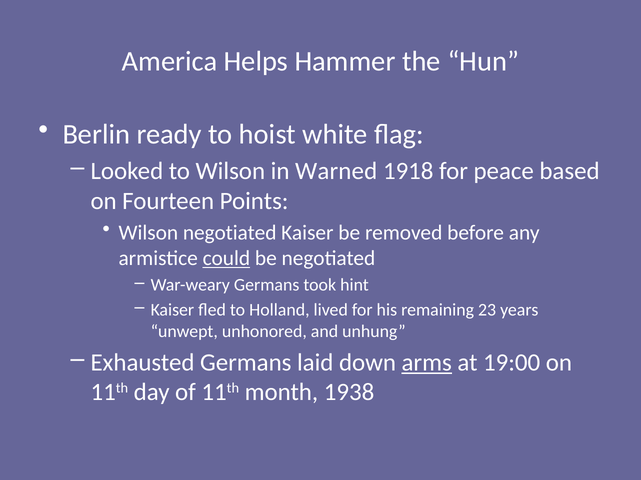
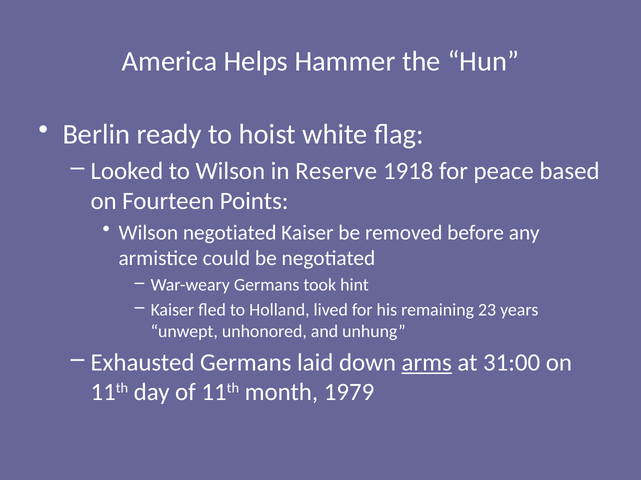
Warned: Warned -> Reserve
could underline: present -> none
19:00: 19:00 -> 31:00
1938: 1938 -> 1979
